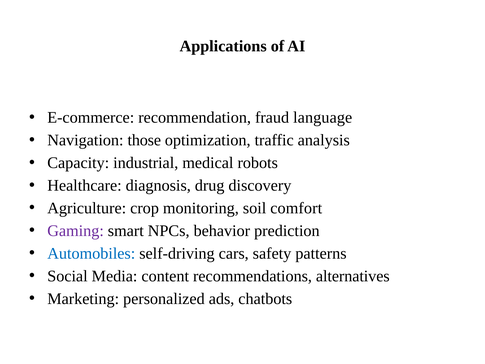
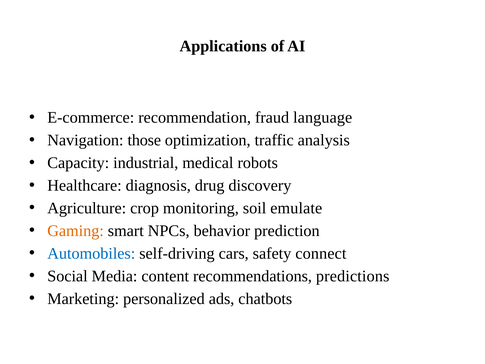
comfort: comfort -> emulate
Gaming colour: purple -> orange
patterns: patterns -> connect
alternatives: alternatives -> predictions
